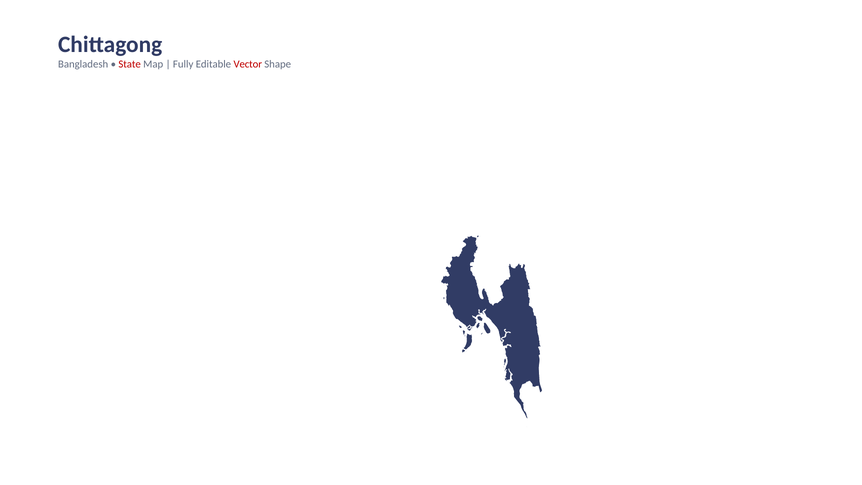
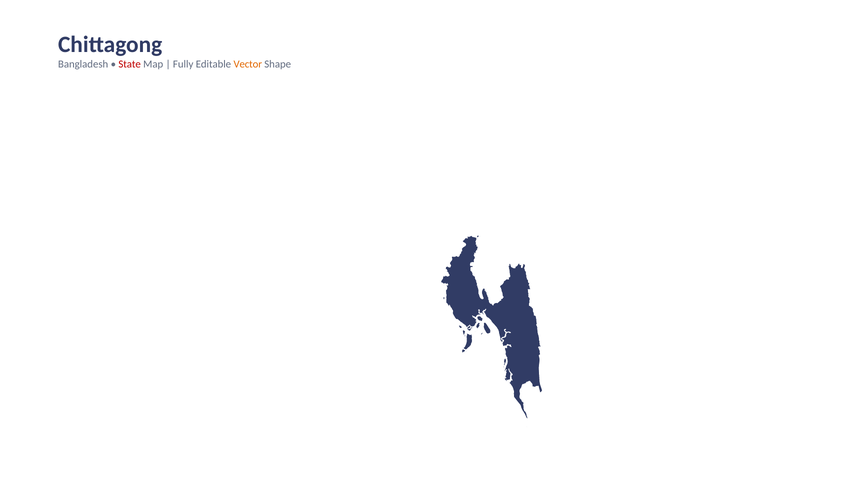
Vector colour: red -> orange
